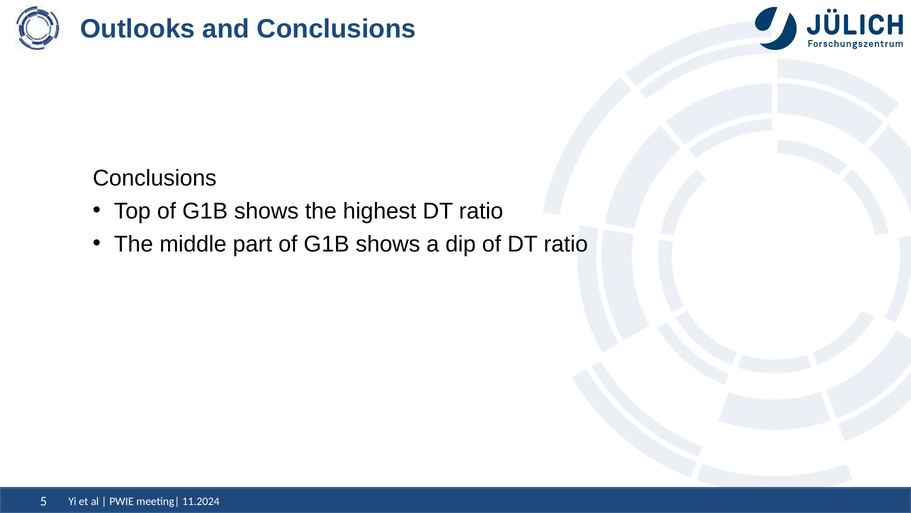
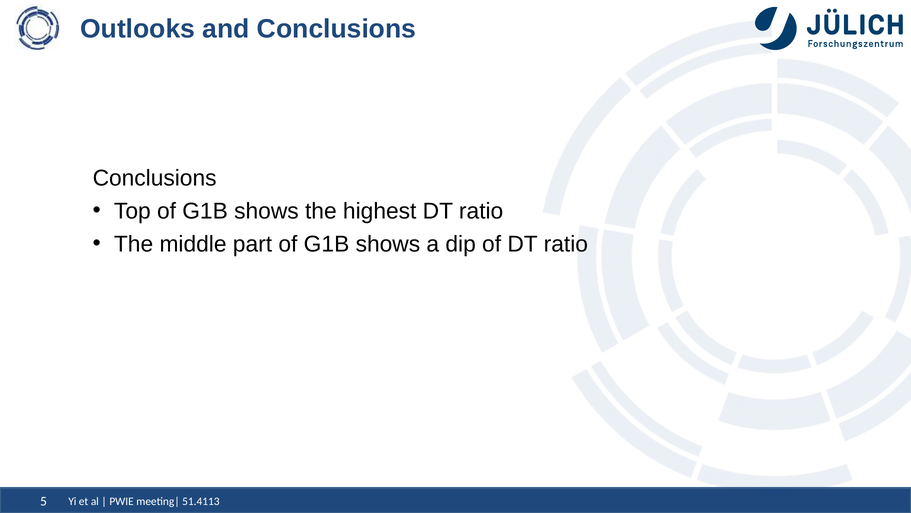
11.2024: 11.2024 -> 51.4113
